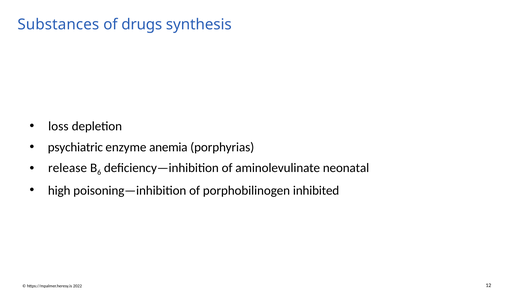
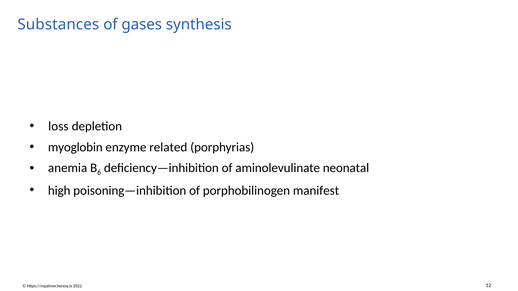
drugs: drugs -> gases
psychiatric: psychiatric -> myoglobin
anemia: anemia -> related
release: release -> anemia
inhibited: inhibited -> manifest
